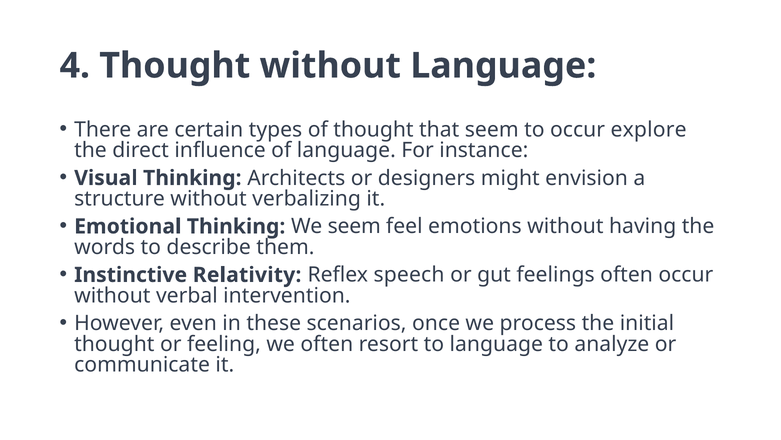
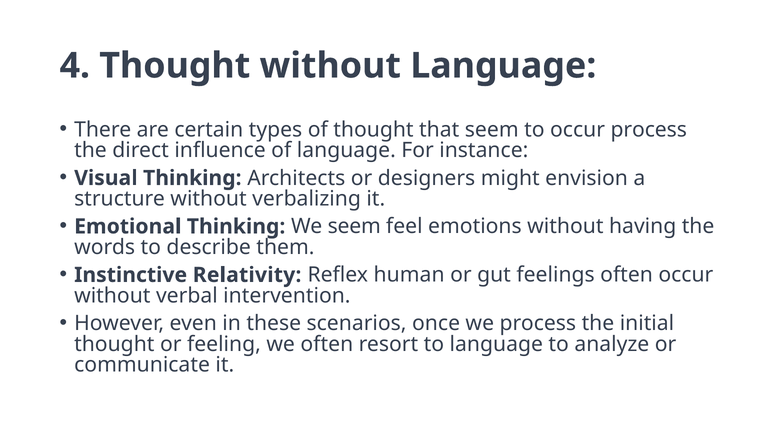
occur explore: explore -> process
speech: speech -> human
